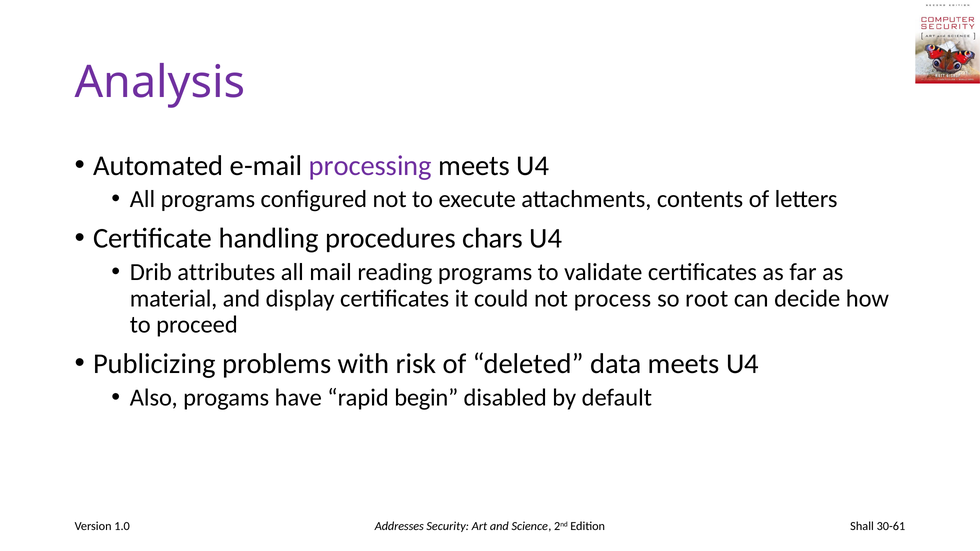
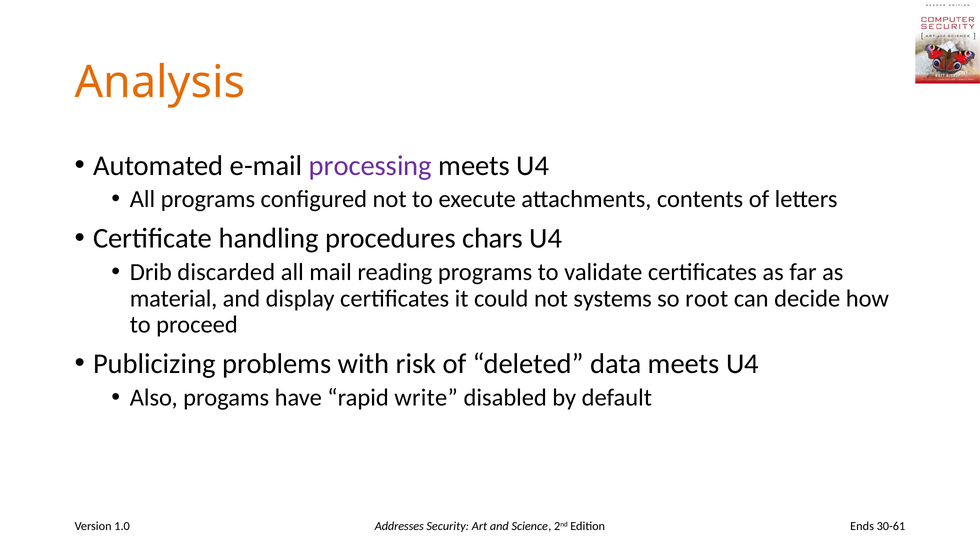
Analysis colour: purple -> orange
attributes: attributes -> discarded
process: process -> systems
begin: begin -> write
Shall: Shall -> Ends
